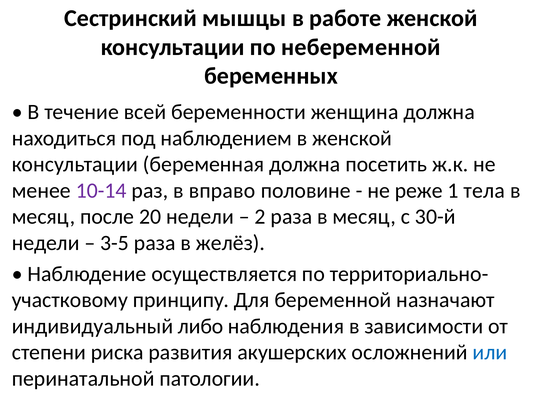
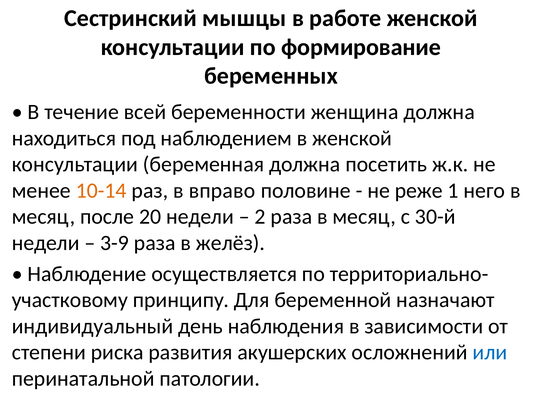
небеременной: небеременной -> формирование
10-14 colour: purple -> orange
тела: тела -> него
3-5: 3-5 -> 3-9
либо: либо -> день
